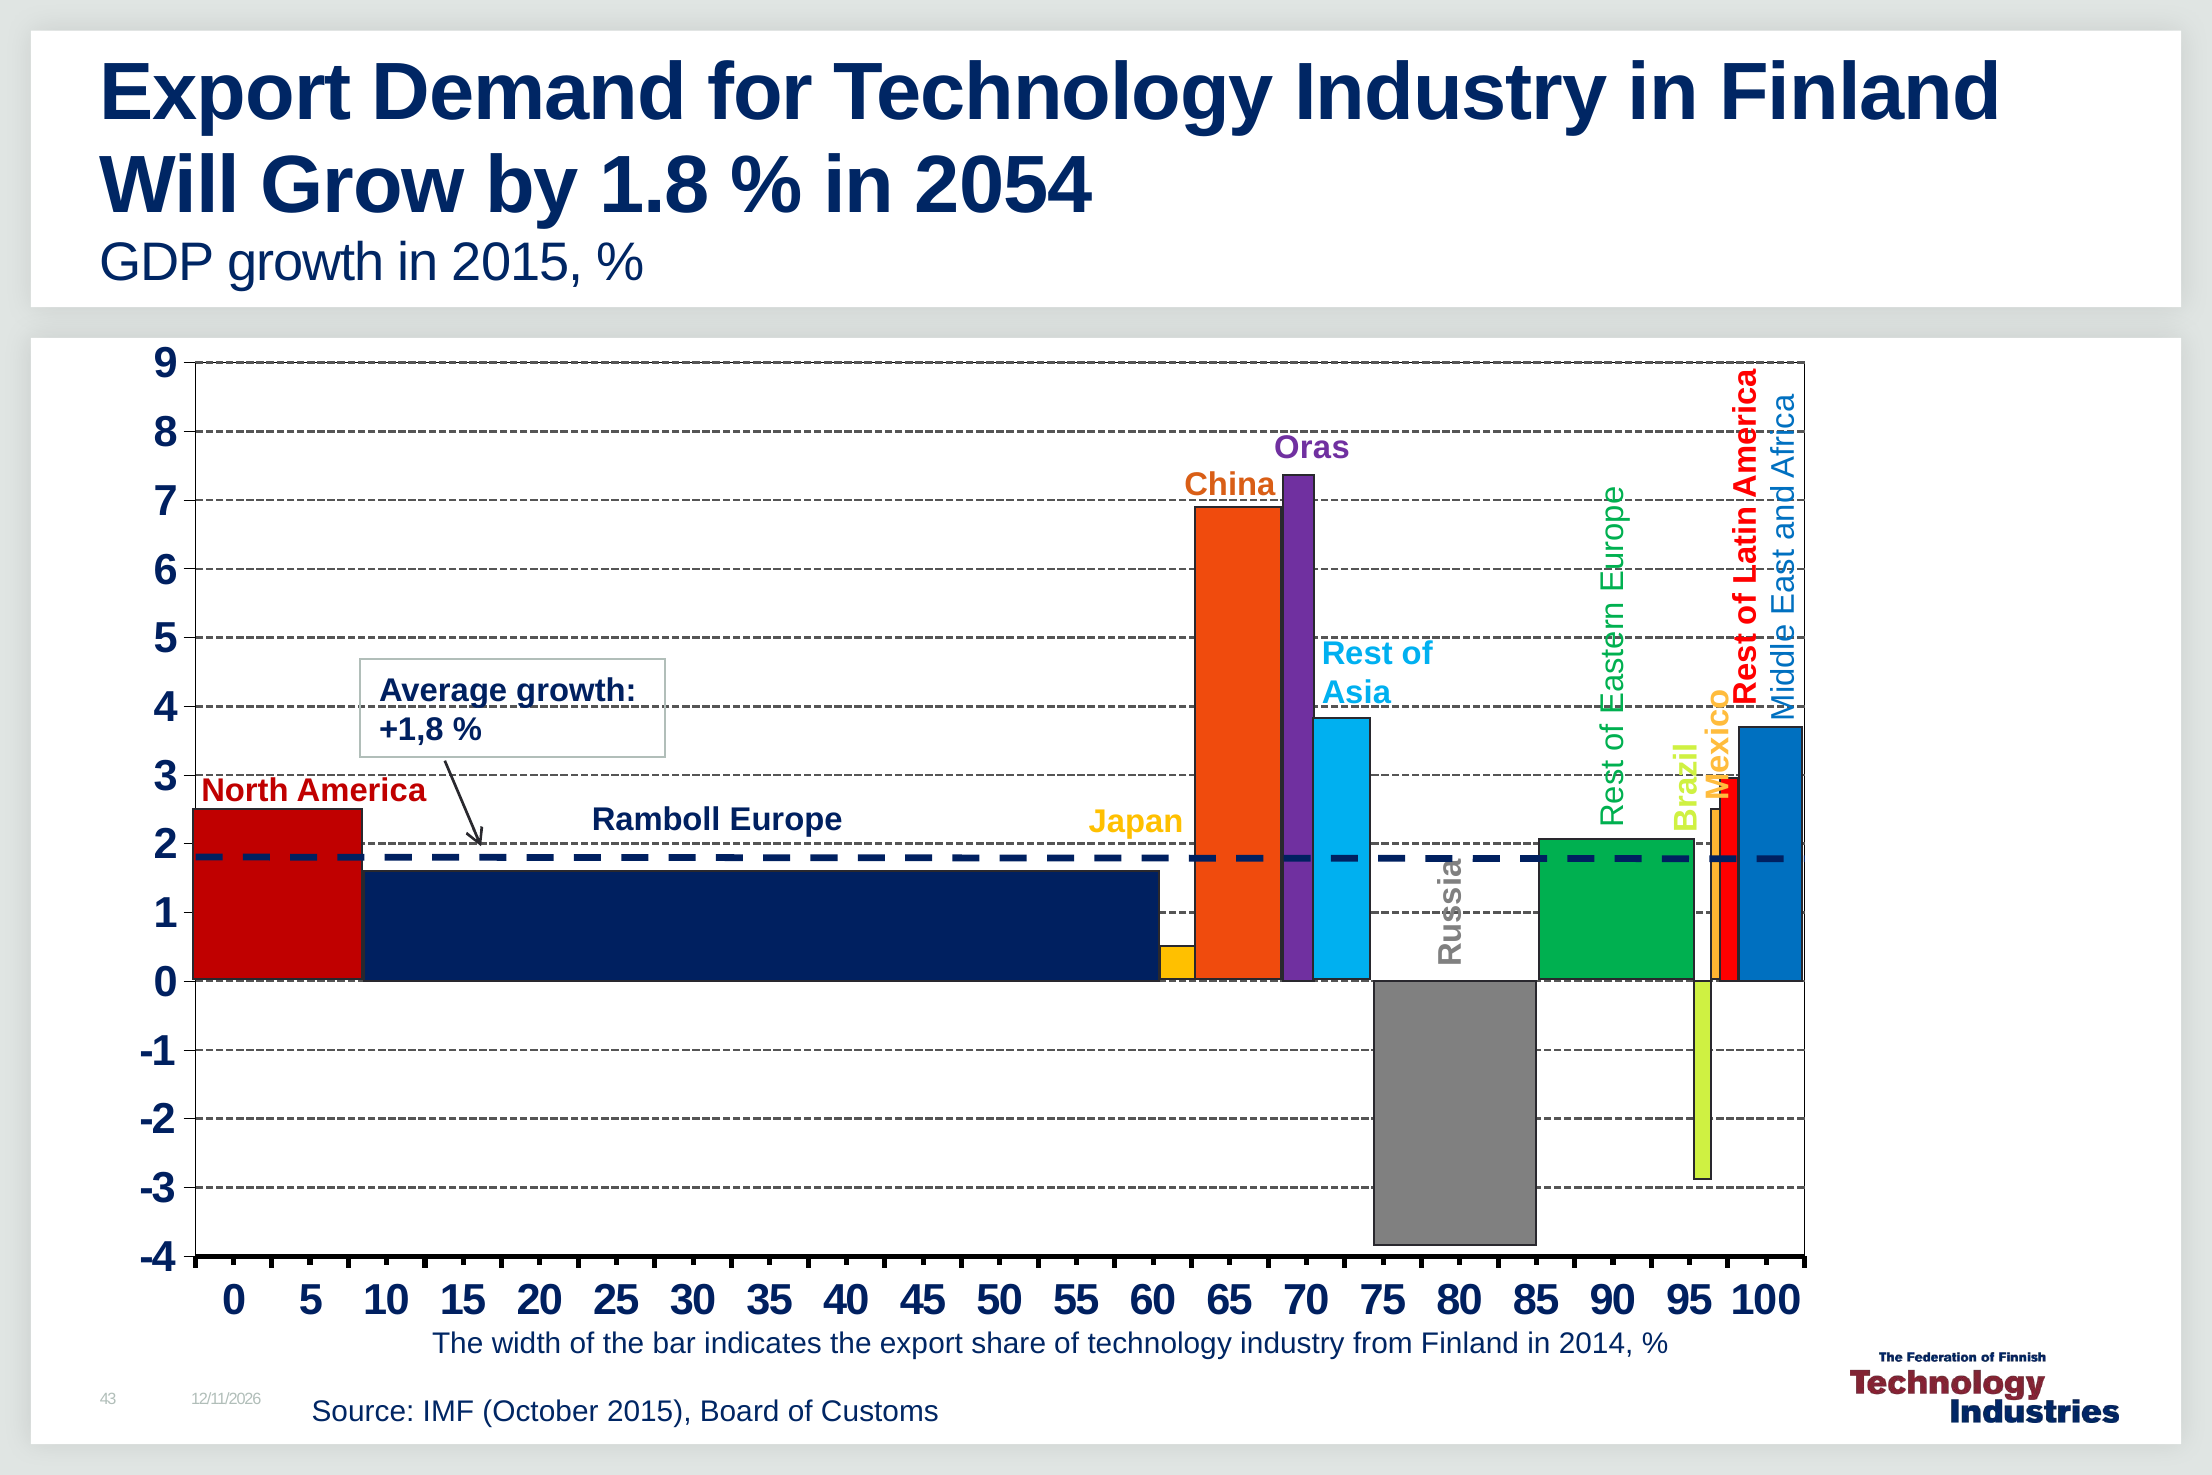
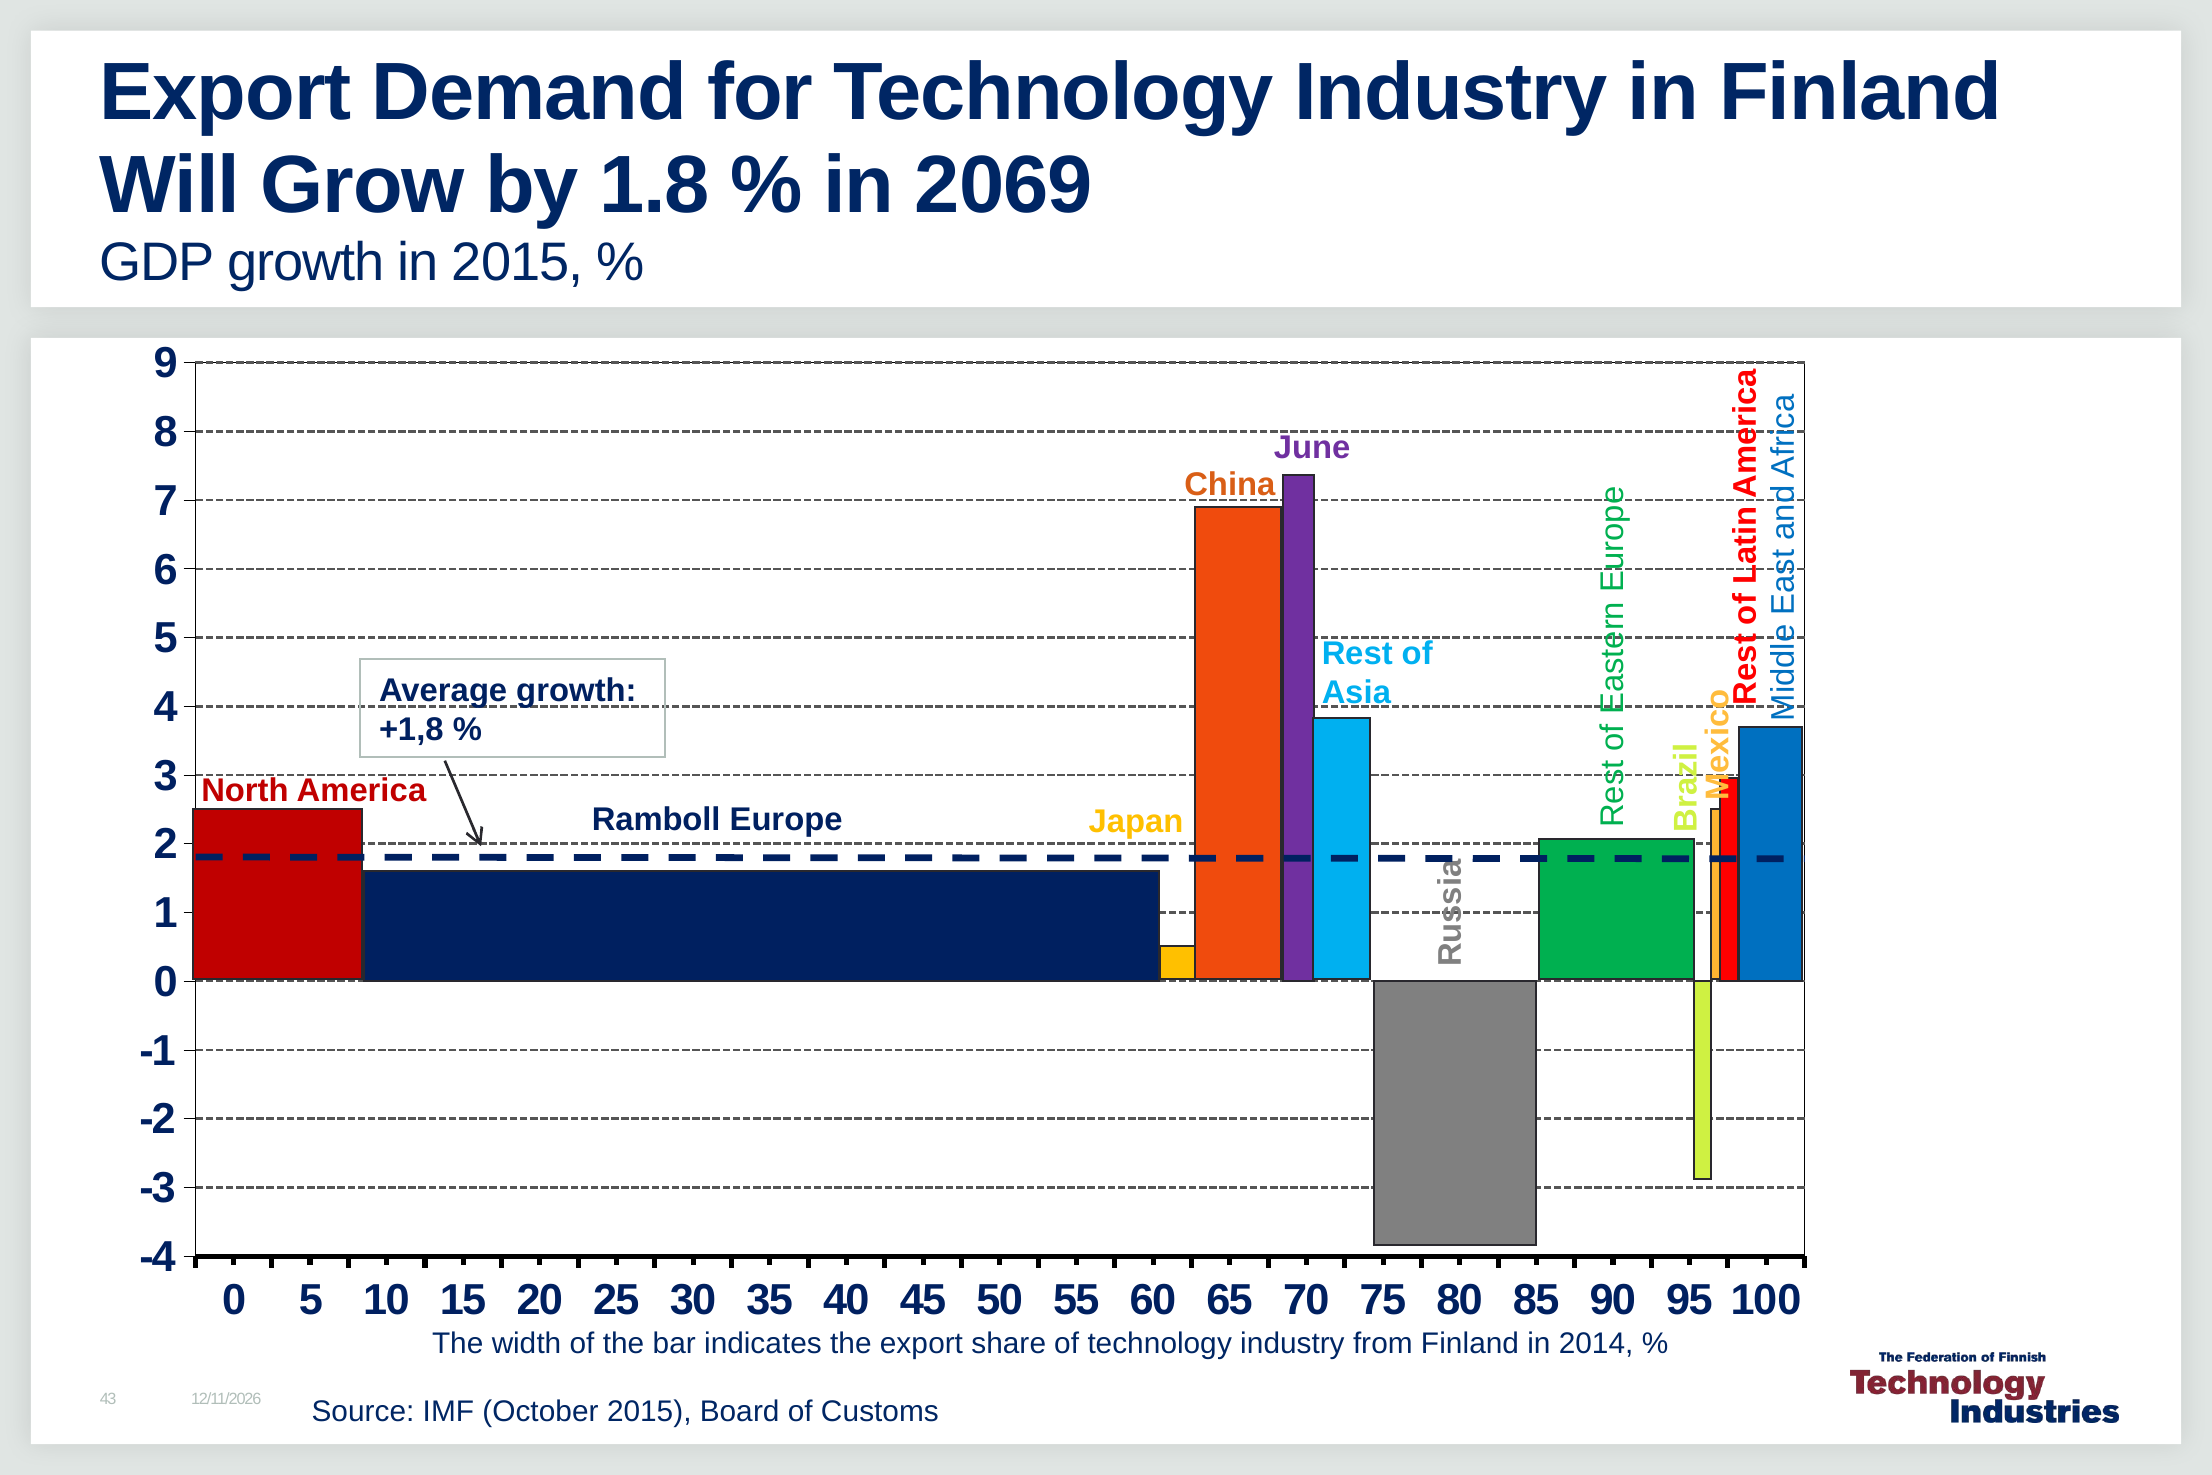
2054: 2054 -> 2069
Oras: Oras -> June
